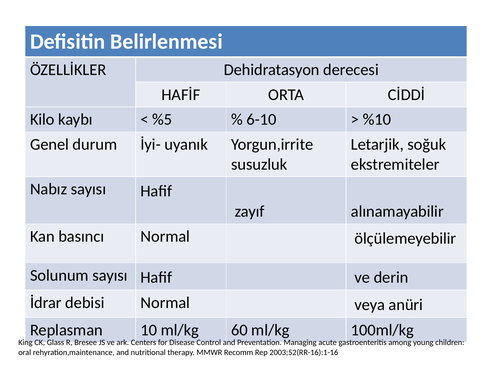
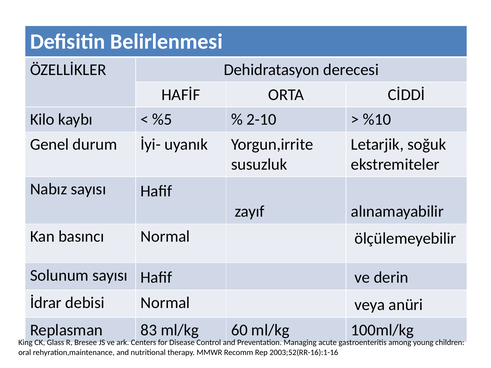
6-10: 6-10 -> 2-10
10: 10 -> 83
